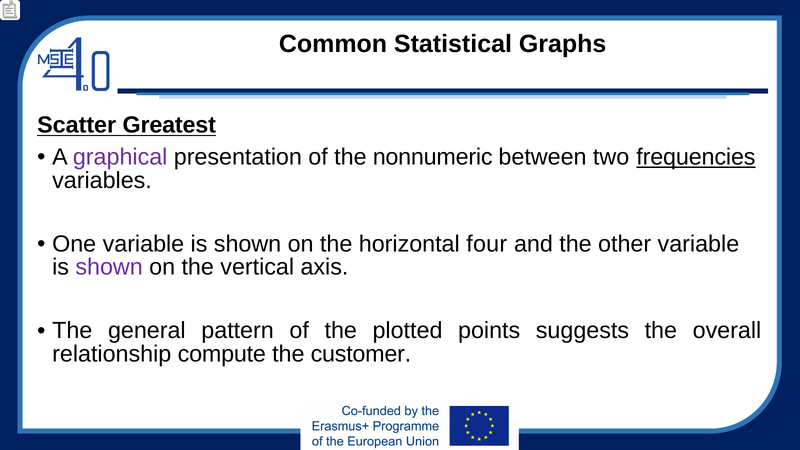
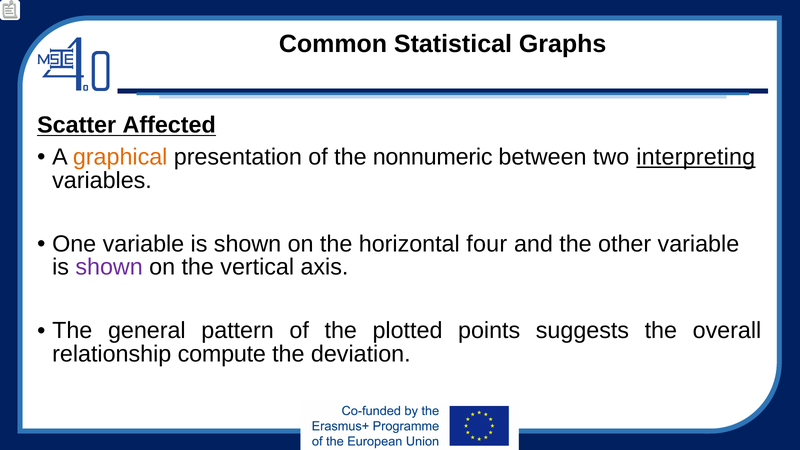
Greatest: Greatest -> Affected
graphical colour: purple -> orange
frequencies: frequencies -> interpreting
customer: customer -> deviation
